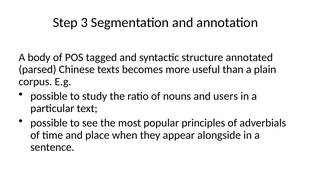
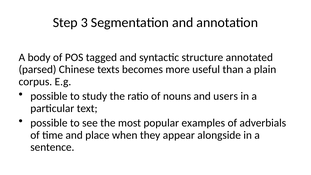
principles: principles -> examples
